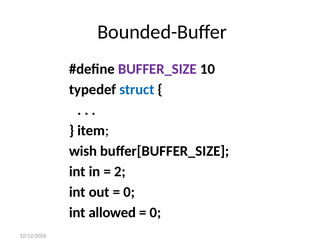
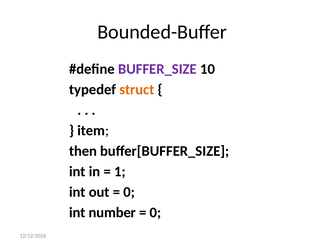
struct colour: blue -> orange
wish: wish -> then
2: 2 -> 1
allowed: allowed -> number
